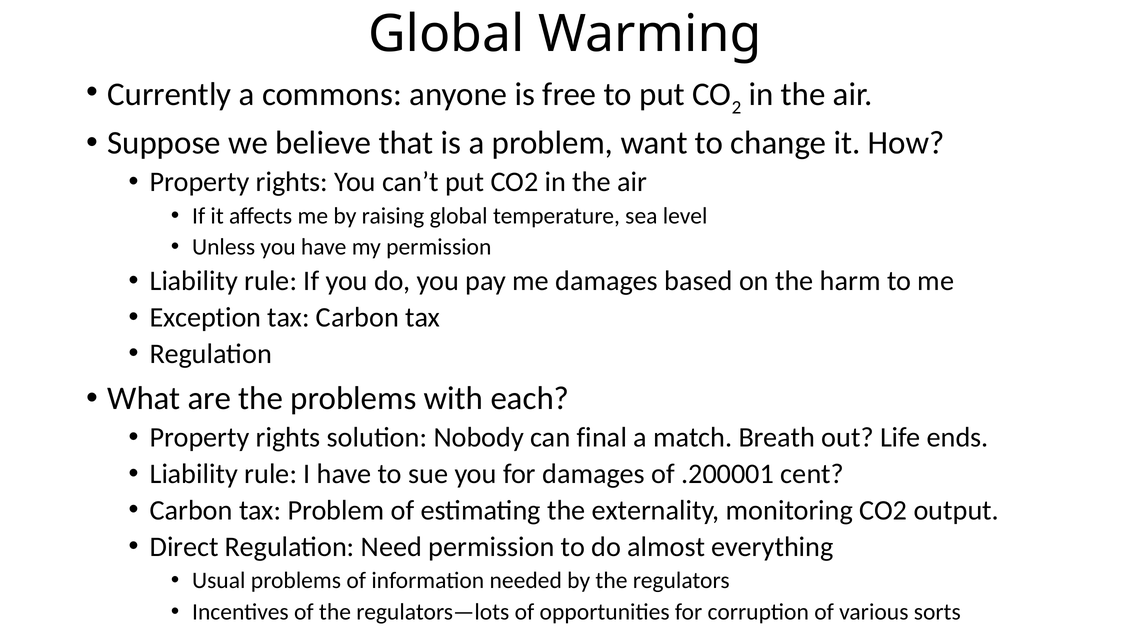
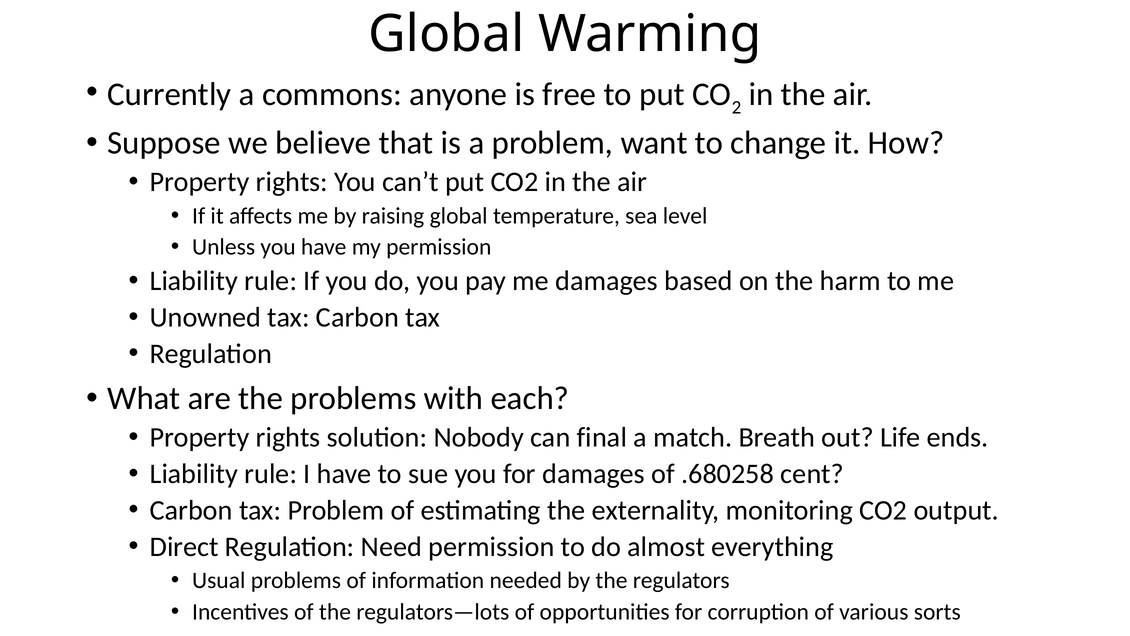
Exception: Exception -> Unowned
.200001: .200001 -> .680258
